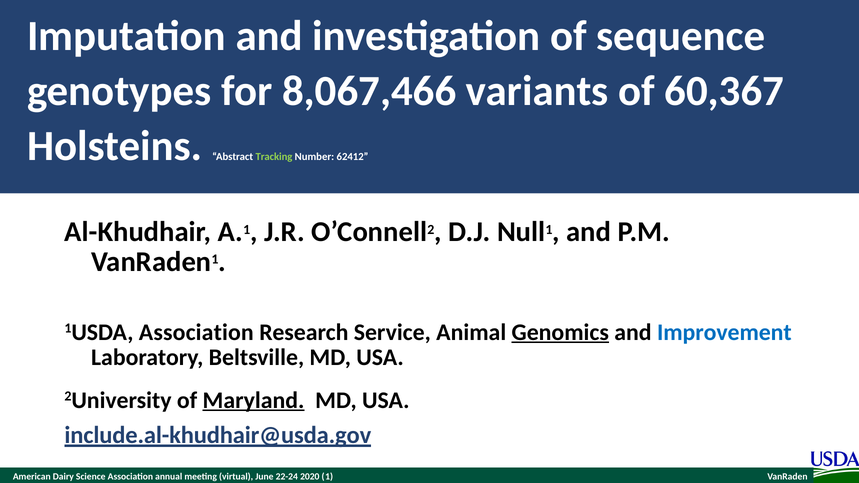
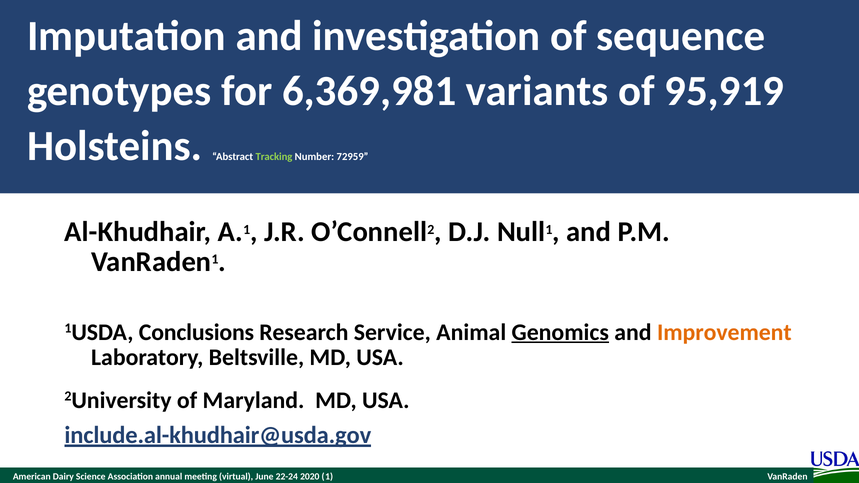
8,067,466: 8,067,466 -> 6,369,981
60,367: 60,367 -> 95,919
62412: 62412 -> 72959
1USDA Association: Association -> Conclusions
Improvement colour: blue -> orange
Maryland underline: present -> none
